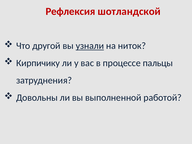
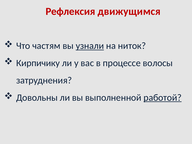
шотландской: шотландской -> движущимся
другой: другой -> частям
пальцы: пальцы -> волосы
работой underline: none -> present
